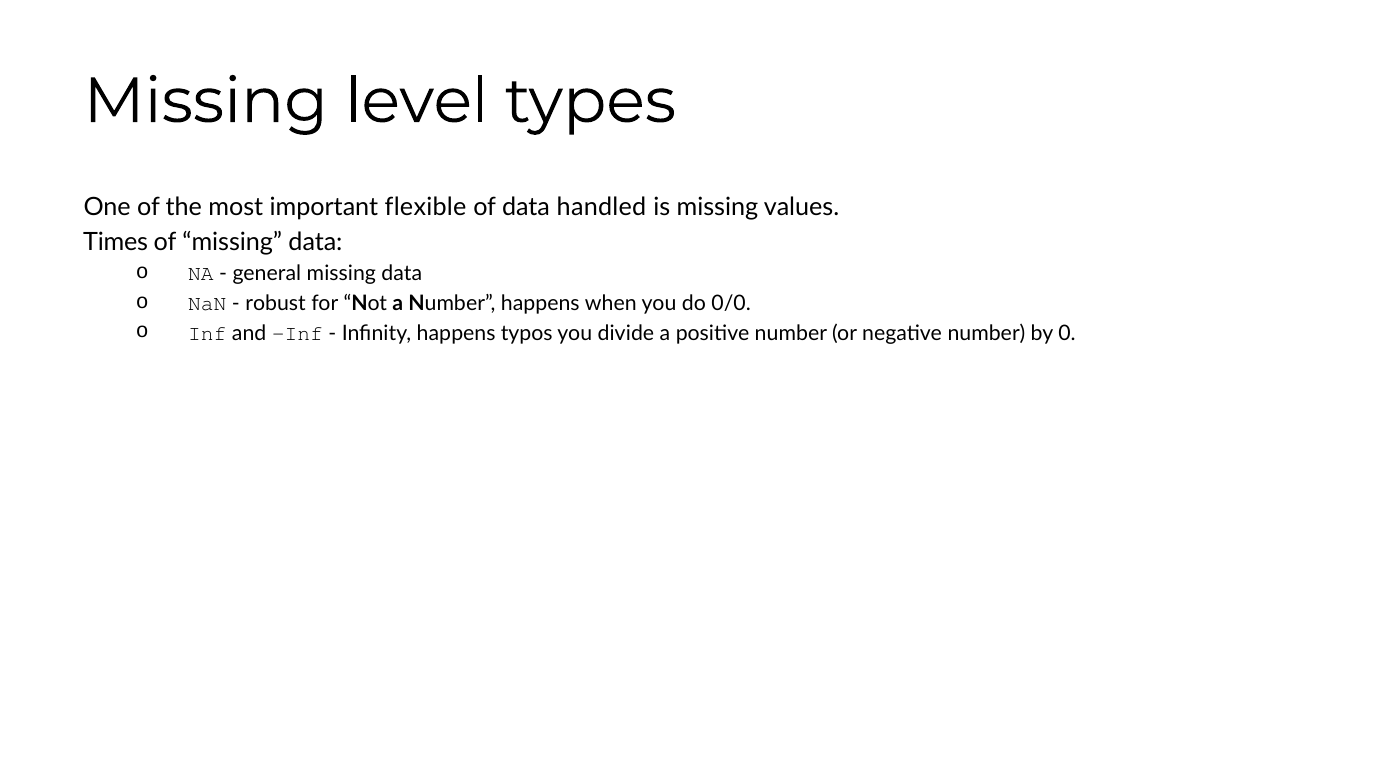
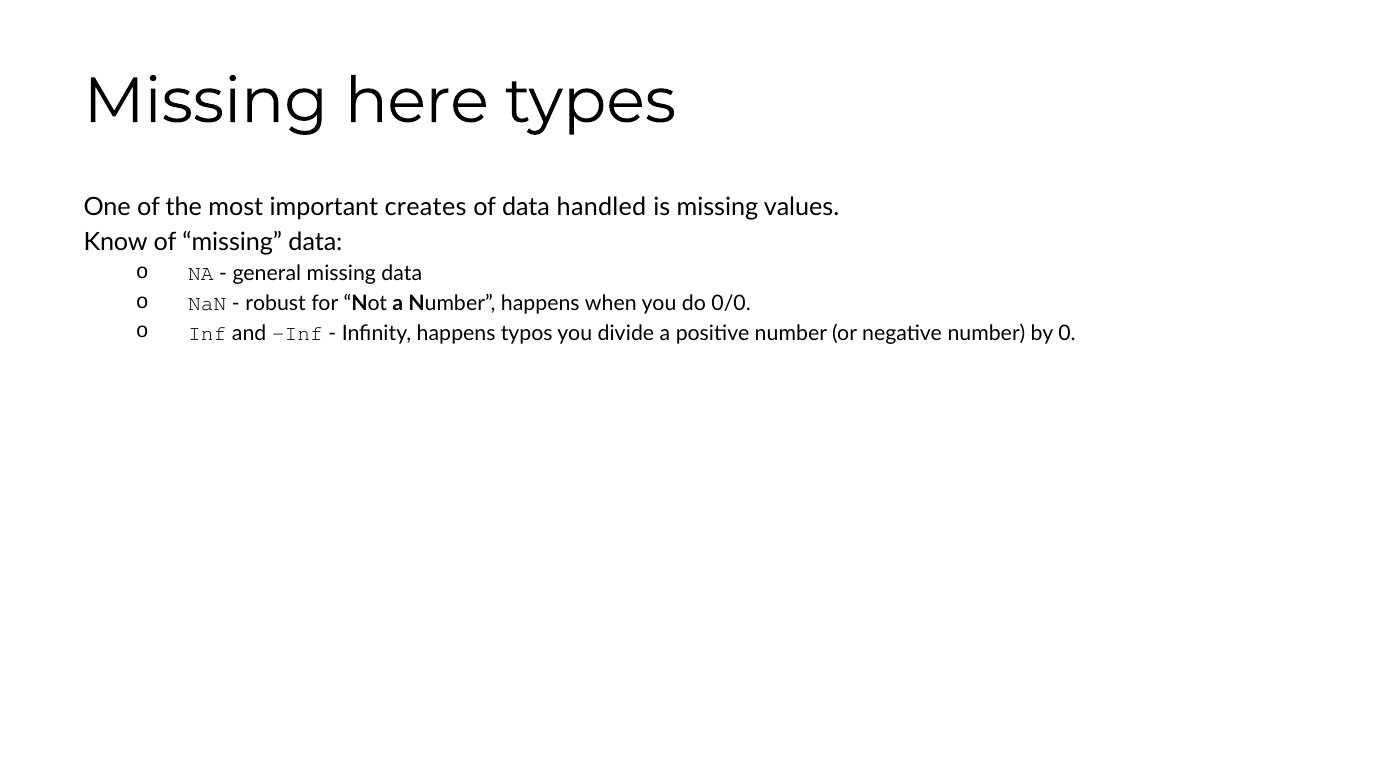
level: level -> here
flexible: flexible -> creates
Times: Times -> Know
